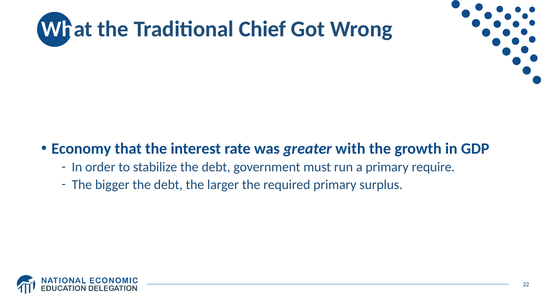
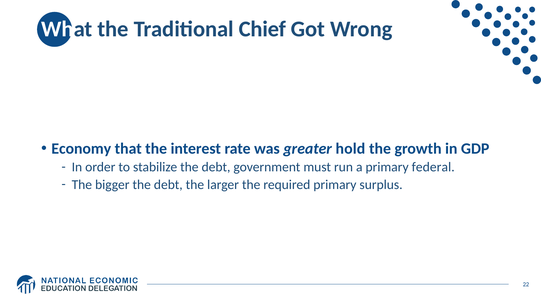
with: with -> hold
require: require -> federal
